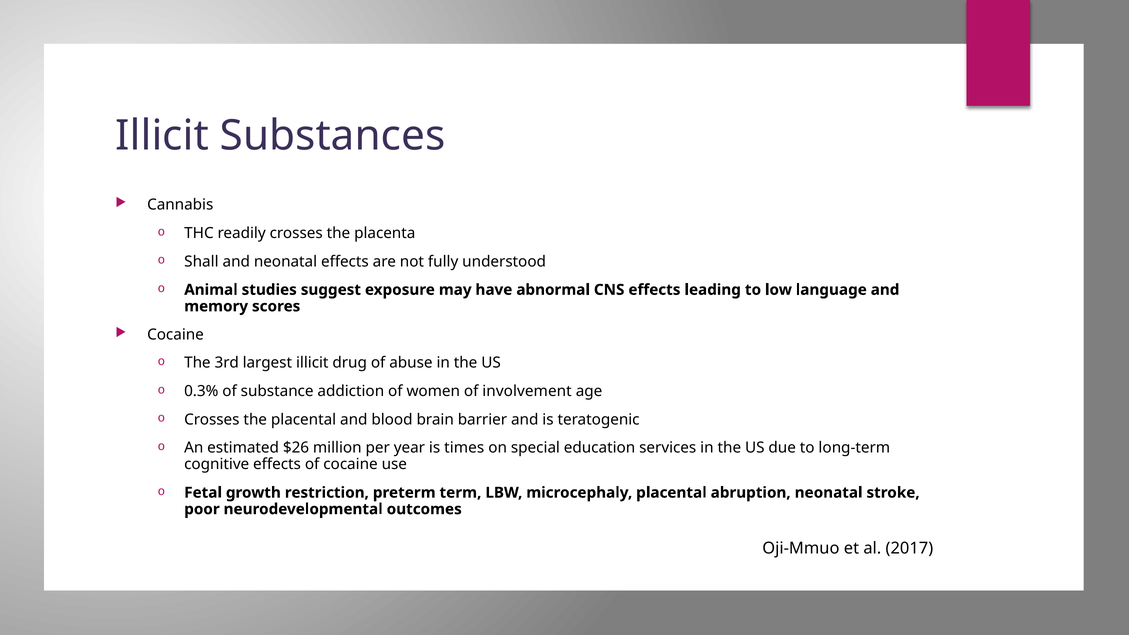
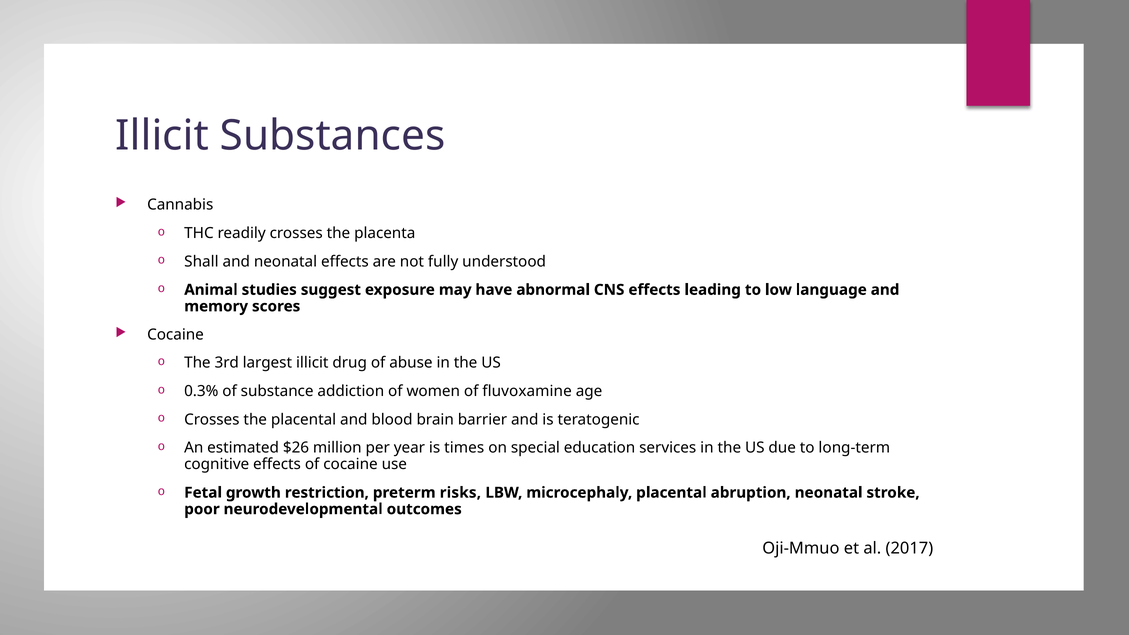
involvement: involvement -> fluvoxamine
term: term -> risks
